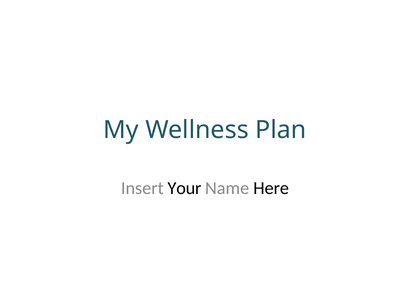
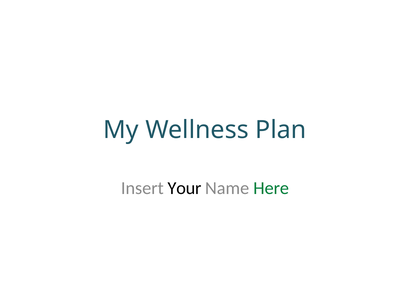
Here colour: black -> green
